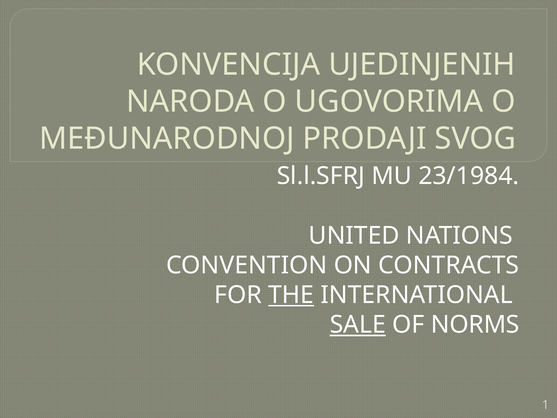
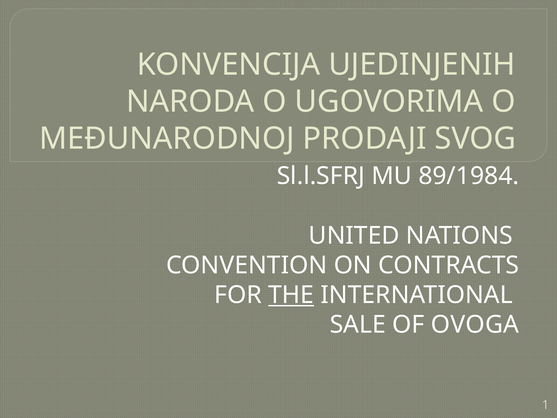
23/1984: 23/1984 -> 89/1984
SALE underline: present -> none
NORMS: NORMS -> OVOGA
